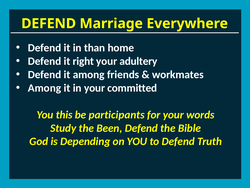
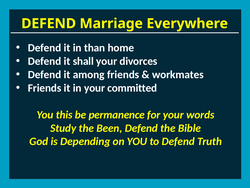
right: right -> shall
adultery: adultery -> divorces
Among at (45, 88): Among -> Friends
participants: participants -> permanence
